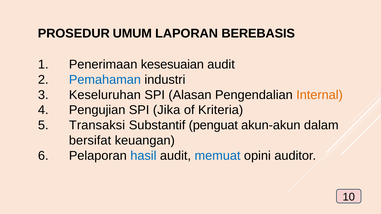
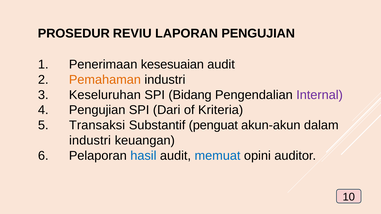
UMUM: UMUM -> REVIU
LAPORAN BEREBASIS: BEREBASIS -> PENGUJIAN
Pemahaman colour: blue -> orange
Alasan: Alasan -> Bidang
Internal colour: orange -> purple
Jika: Jika -> Dari
bersifat at (90, 141): bersifat -> industri
